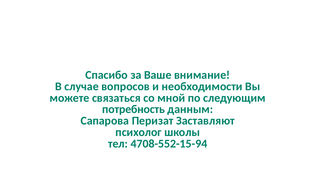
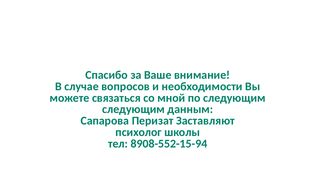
потребность at (134, 109): потребность -> следующим
4708-552-15-94: 4708-552-15-94 -> 8908-552-15-94
